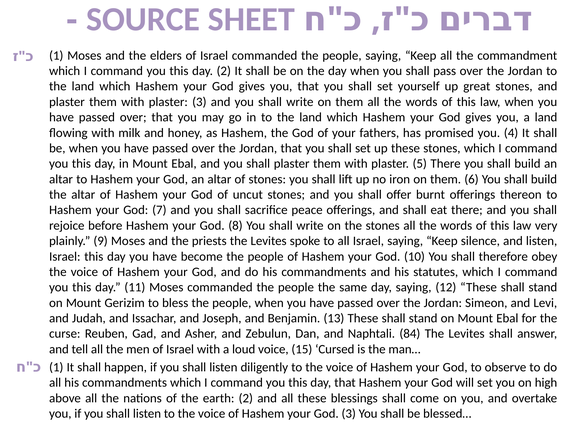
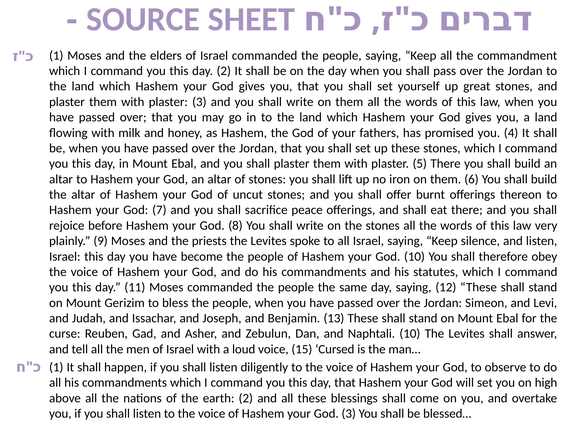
Naphtali 84: 84 -> 10
